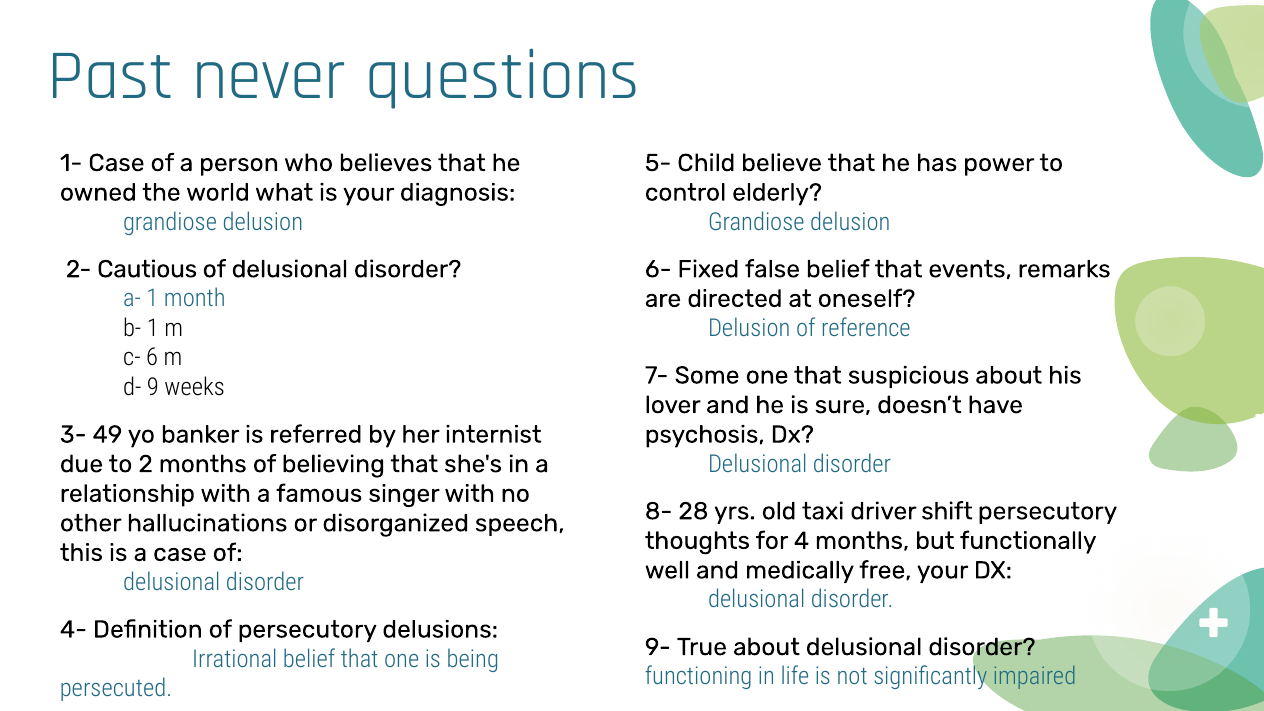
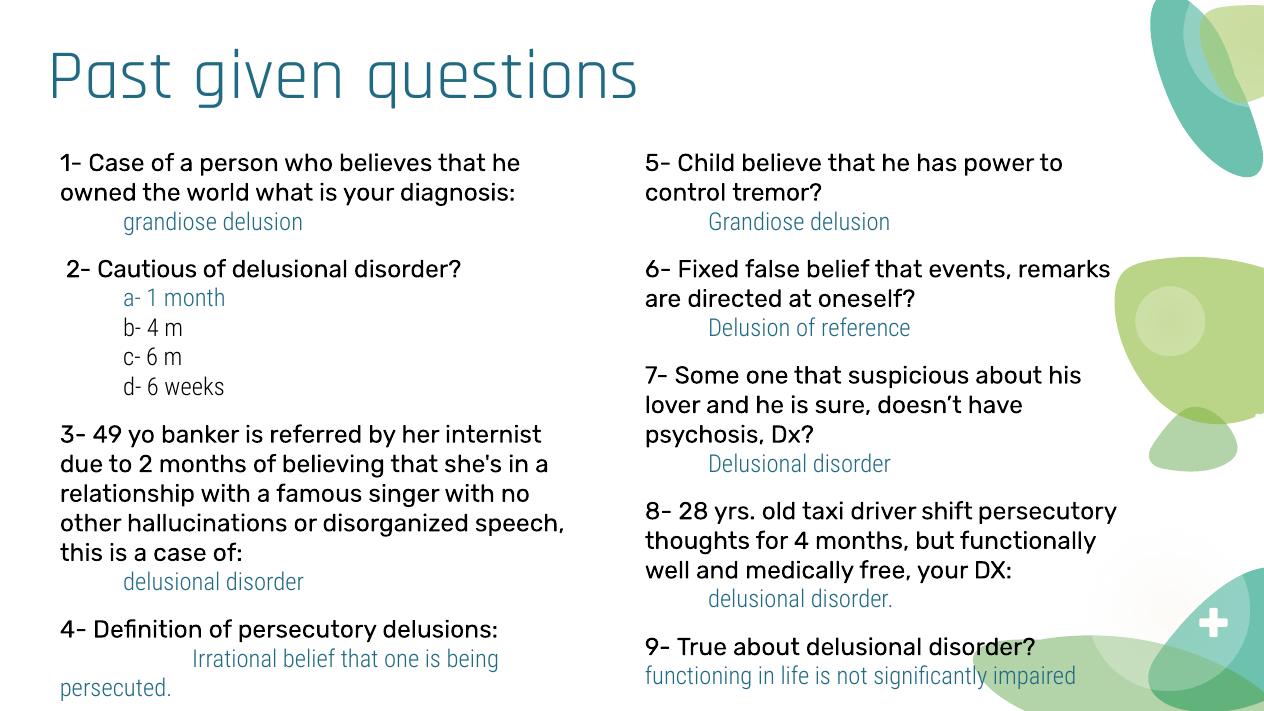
never: never -> given
elderly: elderly -> tremor
b- 1: 1 -> 4
d- 9: 9 -> 6
